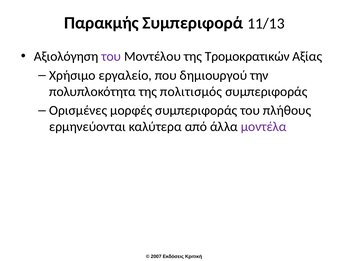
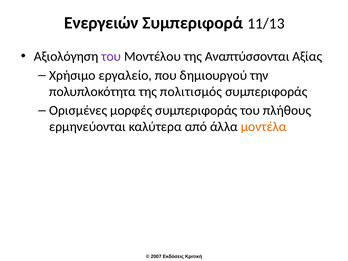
Παρακμής: Παρακμής -> Ενεργειών
Τρομοκρατικών: Τρομοκρατικών -> Αναπτύσσονται
μοντέλα colour: purple -> orange
